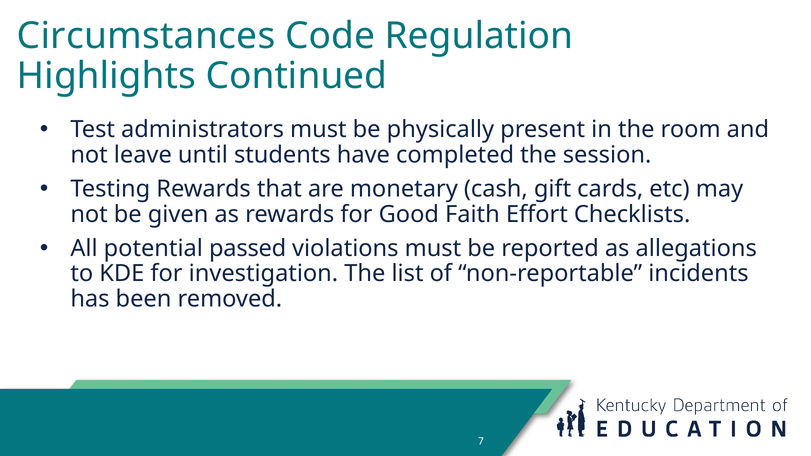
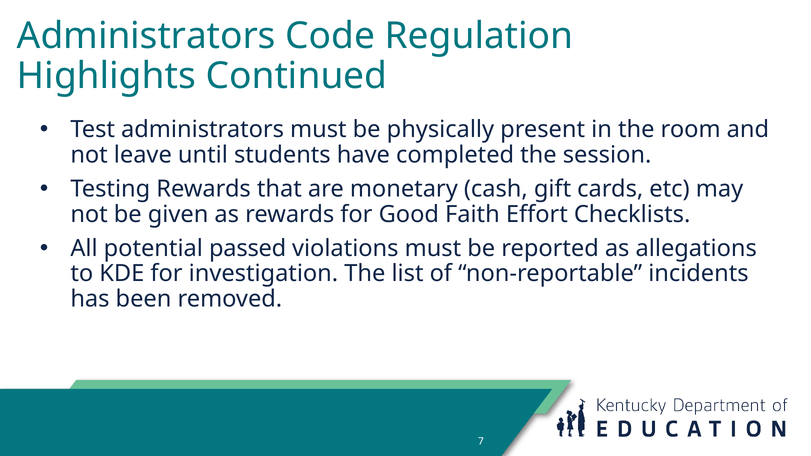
Circumstances at (146, 36): Circumstances -> Administrators
